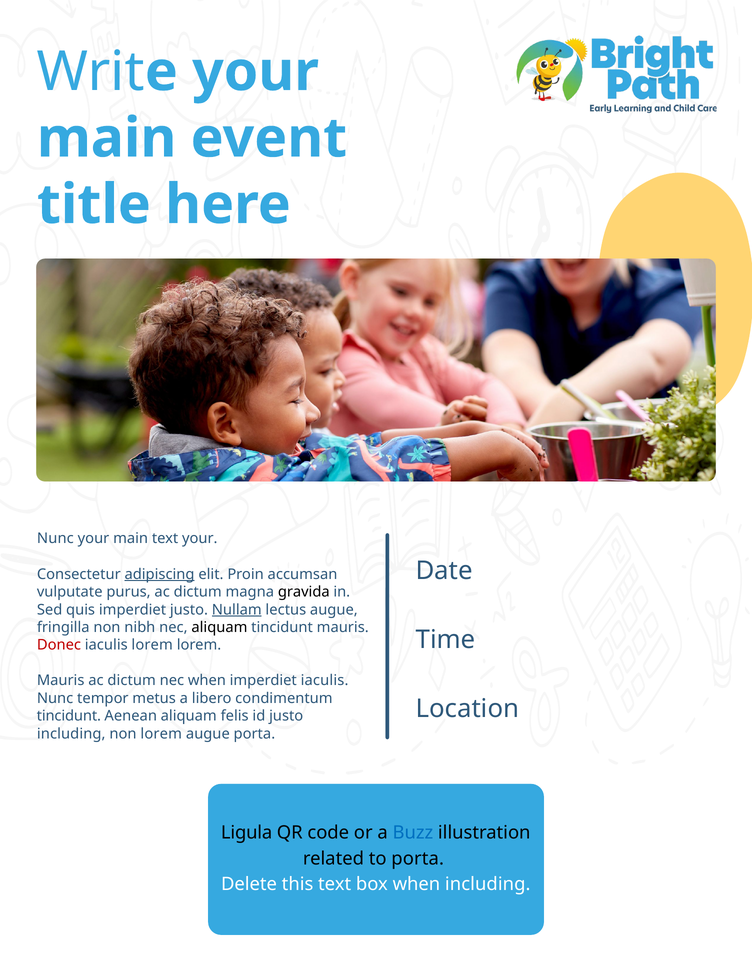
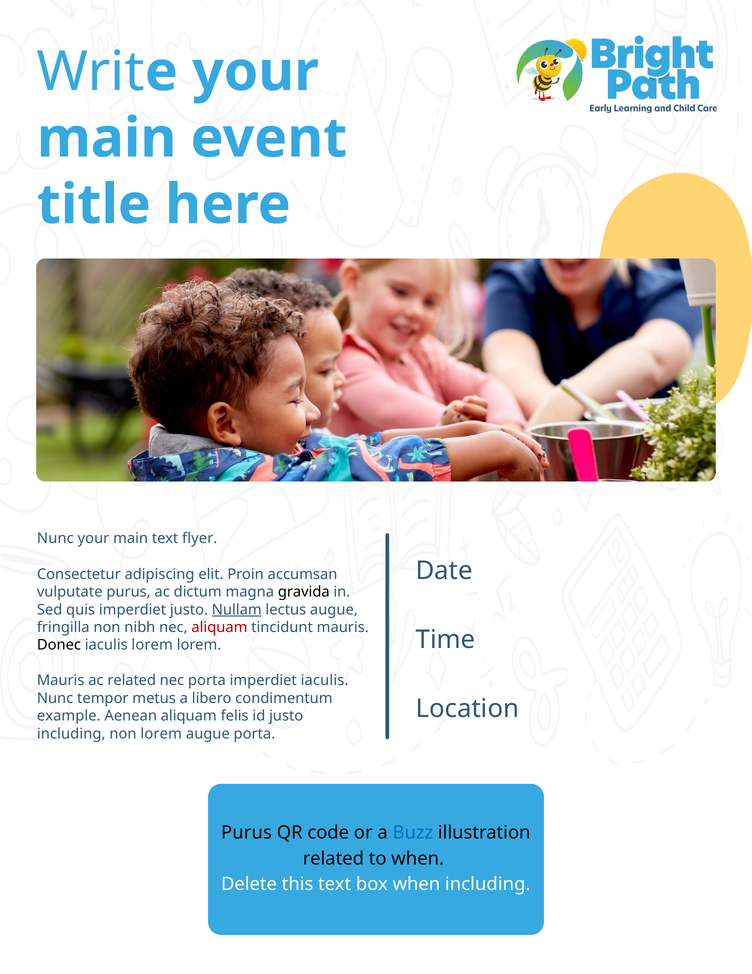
text your: your -> flyer
adipiscing underline: present -> none
aliquam at (219, 627) colour: black -> red
Donec colour: red -> black
Mauris ac dictum: dictum -> related
nec when: when -> porta
tincidunt at (69, 715): tincidunt -> example
Ligula at (247, 832): Ligula -> Purus
to porta: porta -> when
